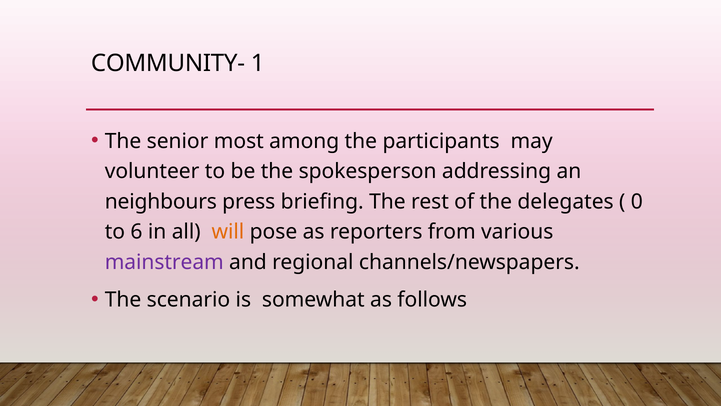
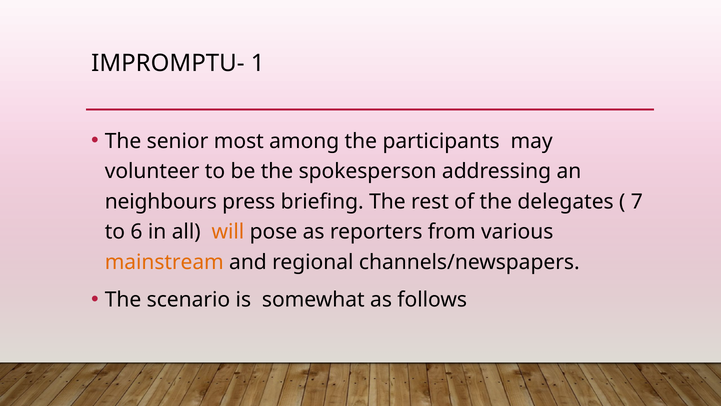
COMMUNITY-: COMMUNITY- -> IMPROMPTU-
0: 0 -> 7
mainstream colour: purple -> orange
